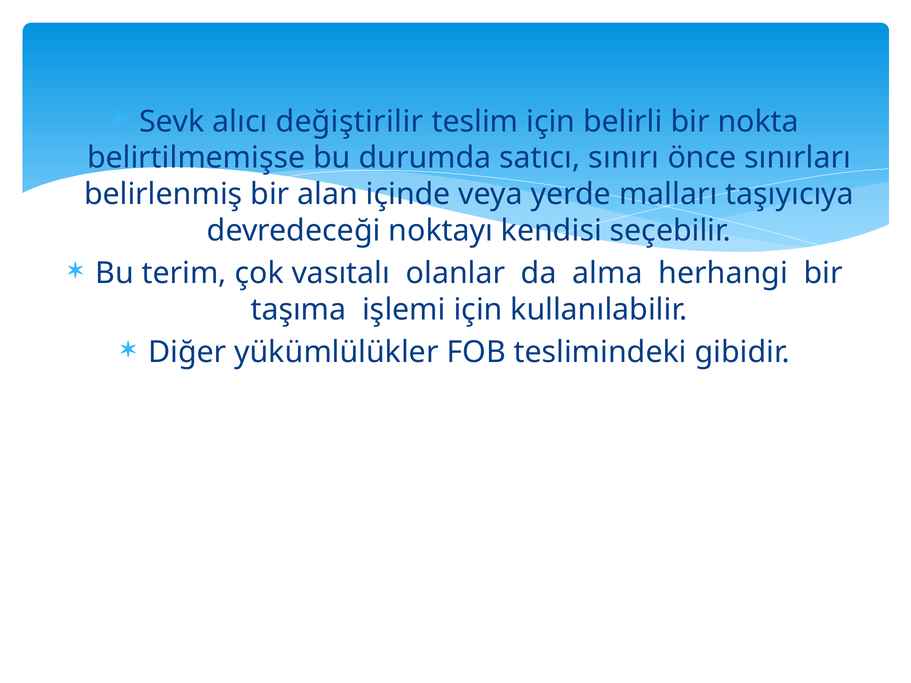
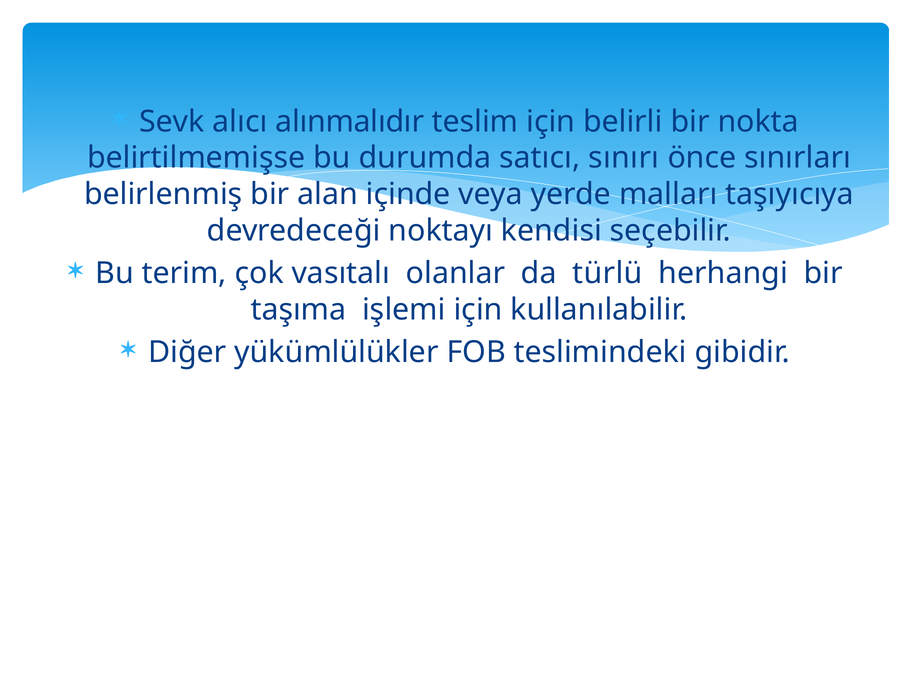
değiştirilir: değiştirilir -> alınmalıdır
alma: alma -> türlü
